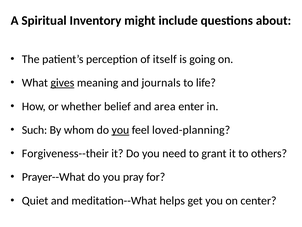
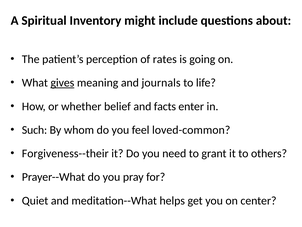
itself: itself -> rates
area: area -> facts
you at (120, 130) underline: present -> none
loved-planning: loved-planning -> loved-common
